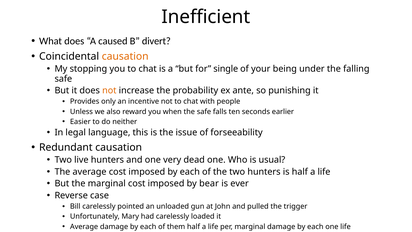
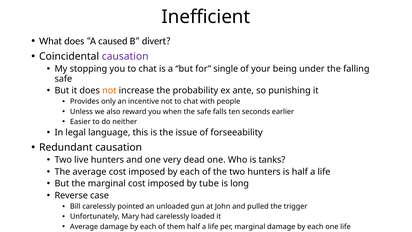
causation at (125, 56) colour: orange -> purple
usual: usual -> tanks
bear: bear -> tube
ever: ever -> long
